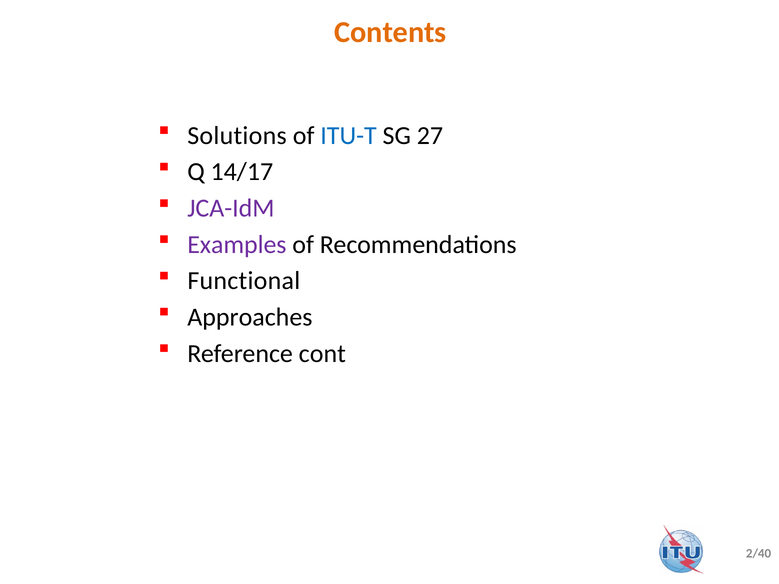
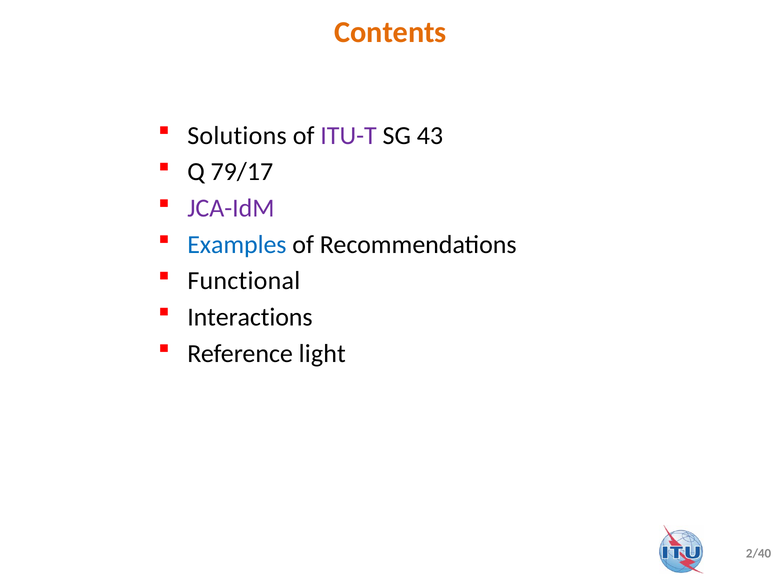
ITU-T colour: blue -> purple
27: 27 -> 43
14/17: 14/17 -> 79/17
Examples colour: purple -> blue
Approaches: Approaches -> Interactions
cont: cont -> light
